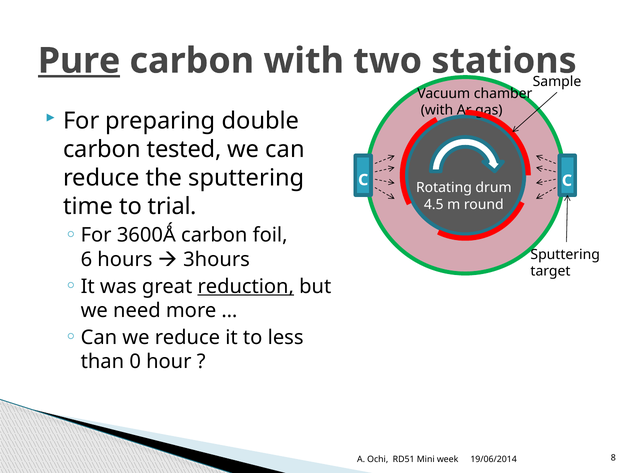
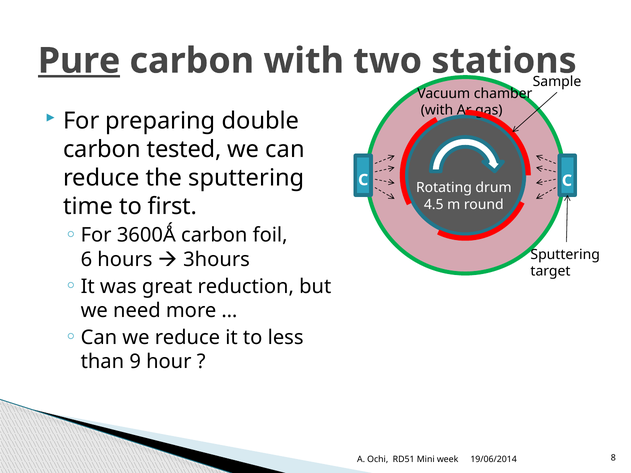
trial: trial -> first
reduction underline: present -> none
0: 0 -> 9
